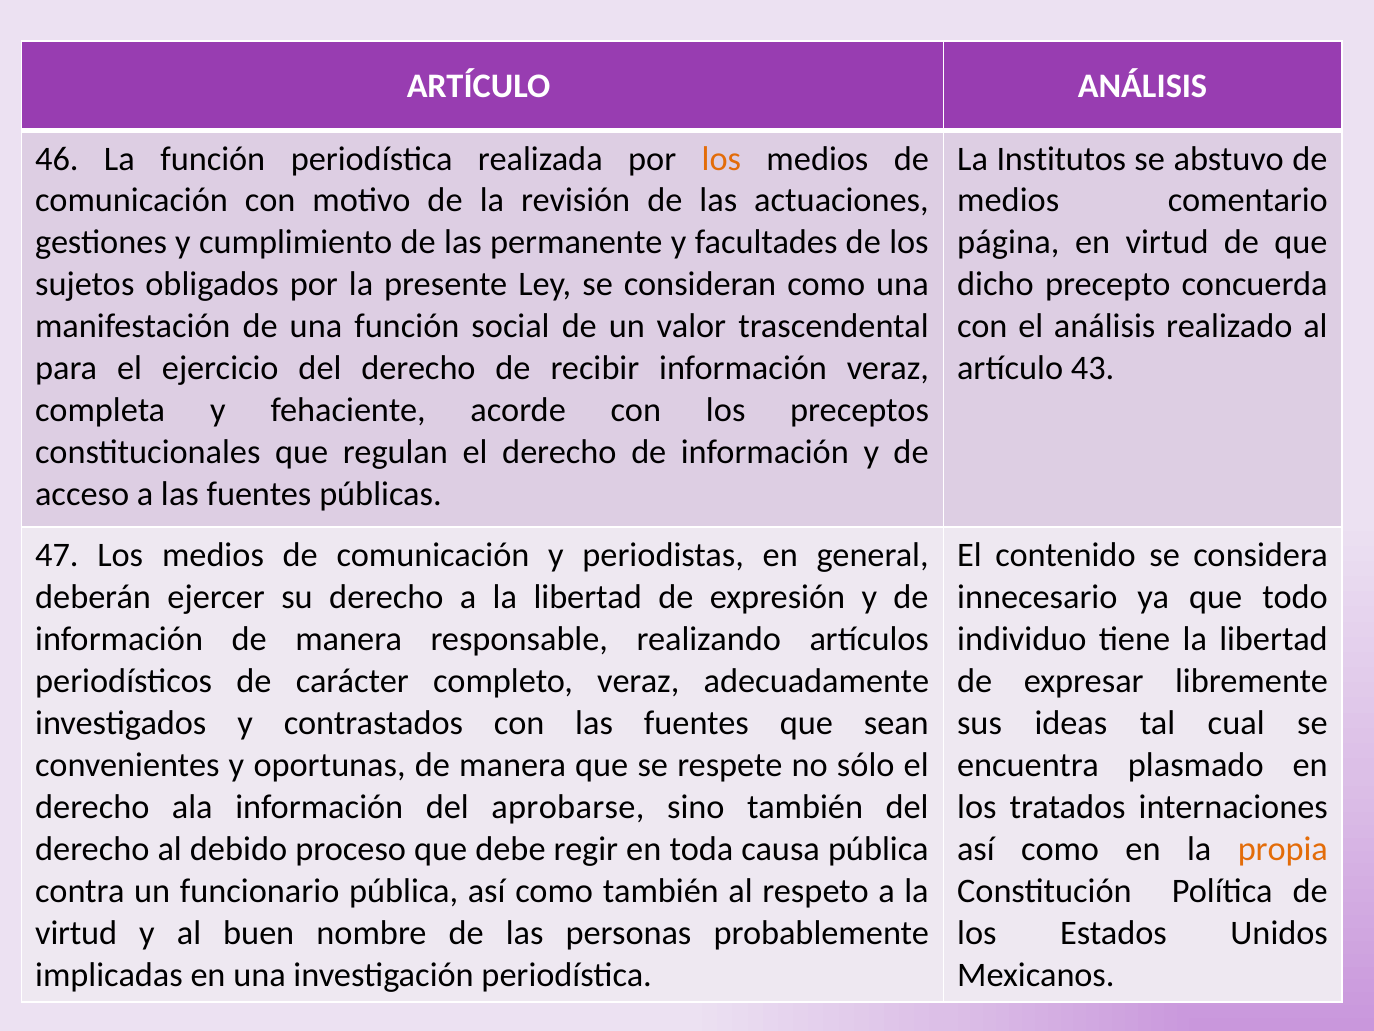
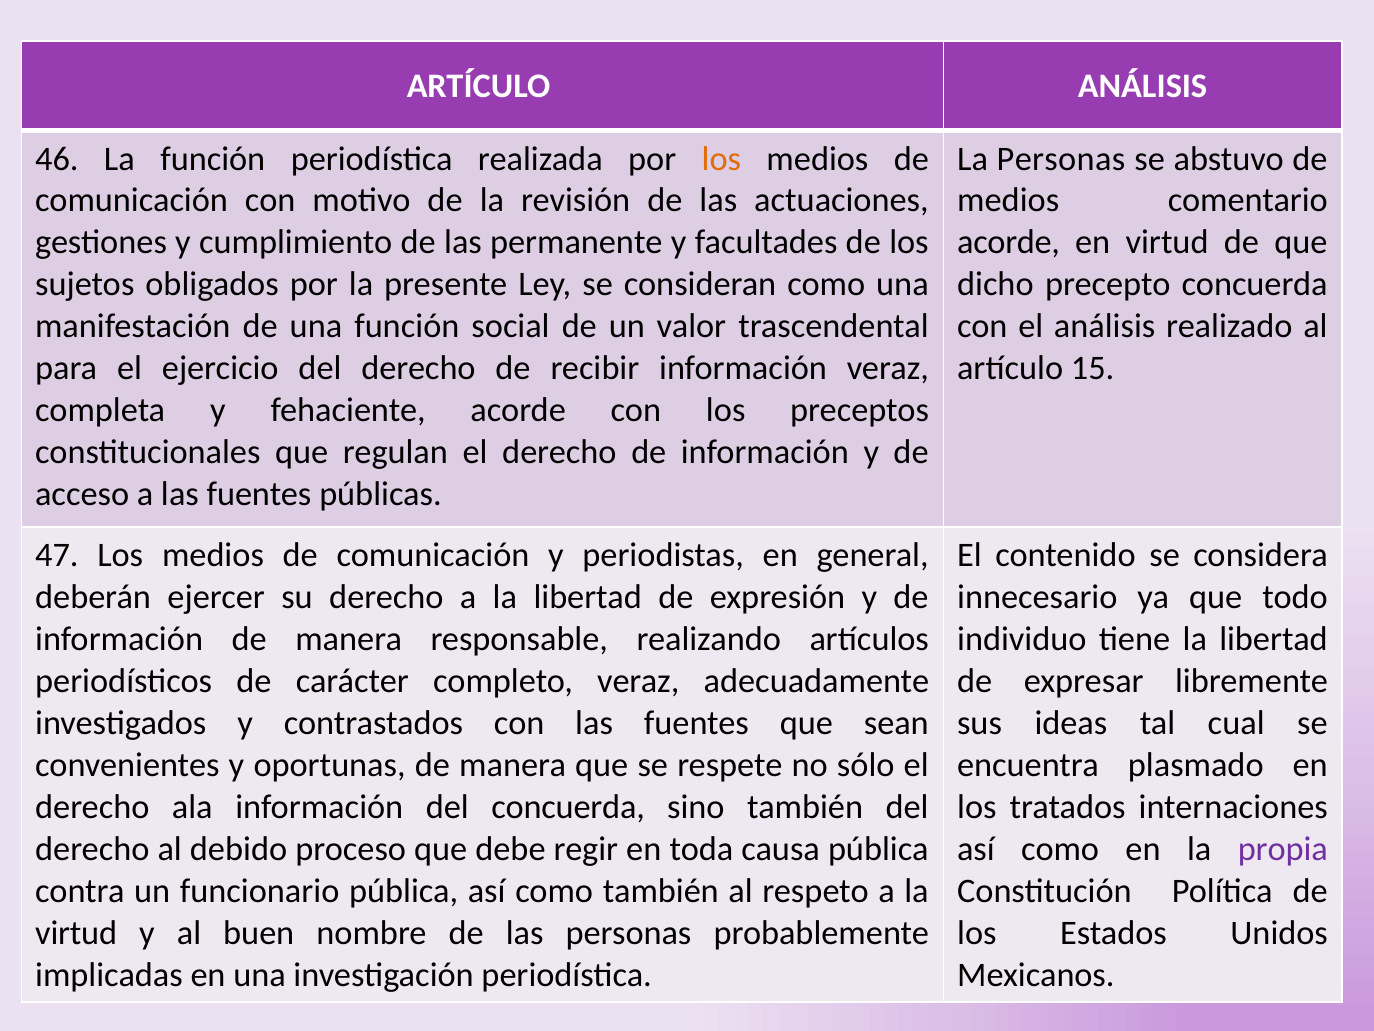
La Institutos: Institutos -> Personas
página at (1008, 242): página -> acorde
43: 43 -> 15
del aprobarse: aprobarse -> concuerda
propia colour: orange -> purple
